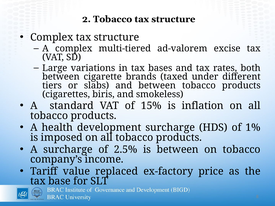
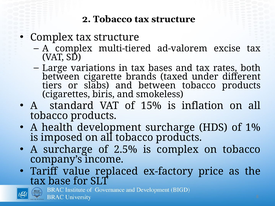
is between: between -> complex
